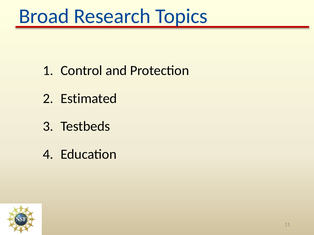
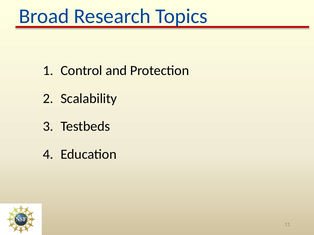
Estimated: Estimated -> Scalability
